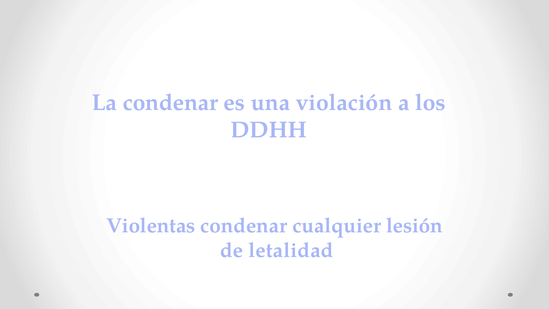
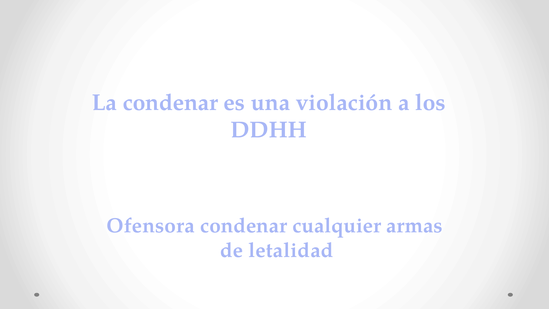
Violentas: Violentas -> Ofensora
lesión: lesión -> armas
